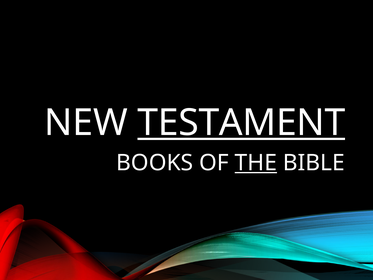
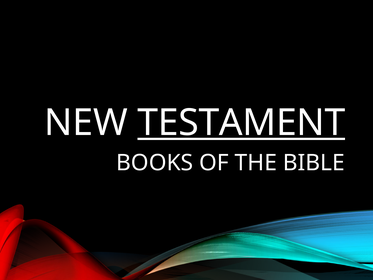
THE underline: present -> none
